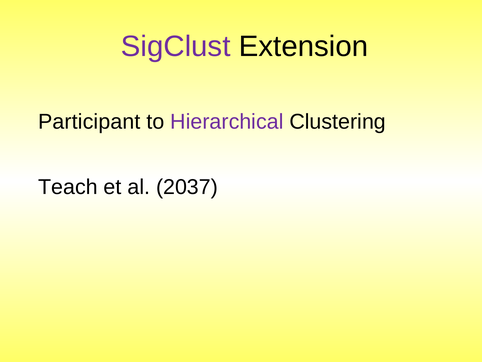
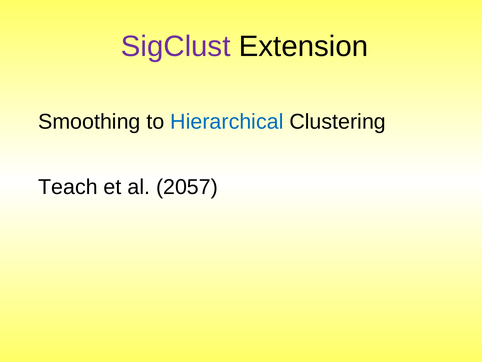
Participant: Participant -> Smoothing
Hierarchical colour: purple -> blue
2037: 2037 -> 2057
